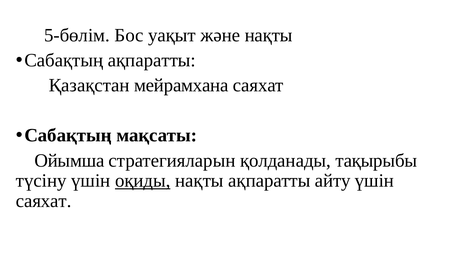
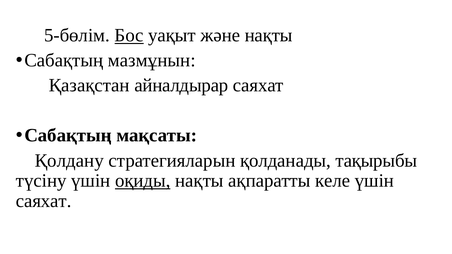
Бос underline: none -> present
Сабақтың ақпаратты: ақпаратты -> мазмұнын
мейрамхана: мейрамхана -> айналдырар
Ойымша: Ойымша -> Қолдану
айту: айту -> келе
